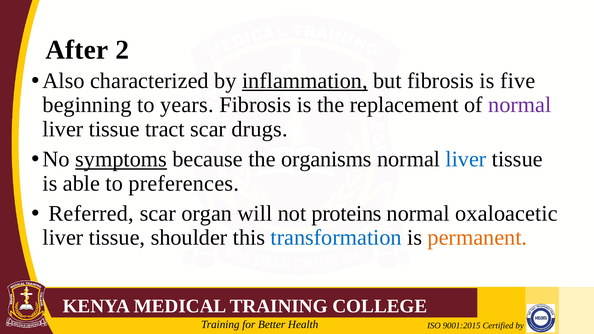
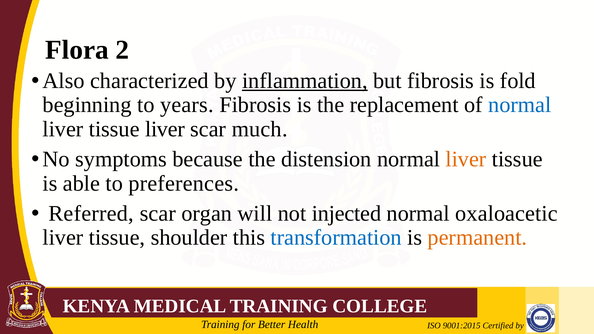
After: After -> Flora
five: five -> fold
normal at (520, 105) colour: purple -> blue
tissue tract: tract -> liver
drugs: drugs -> much
symptoms underline: present -> none
organisms: organisms -> distension
liver at (466, 159) colour: blue -> orange
proteins: proteins -> injected
